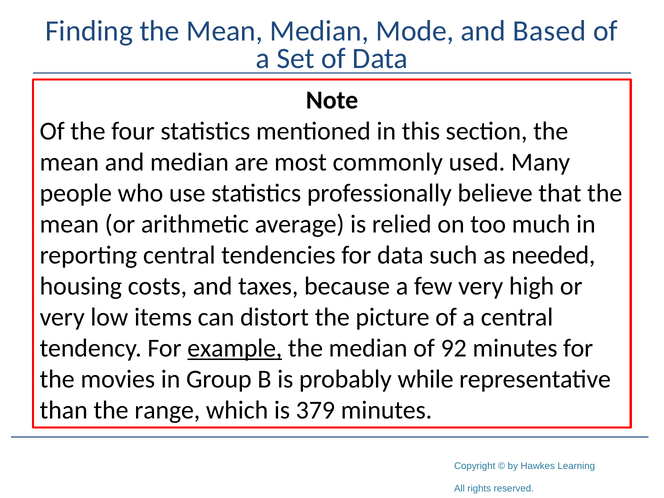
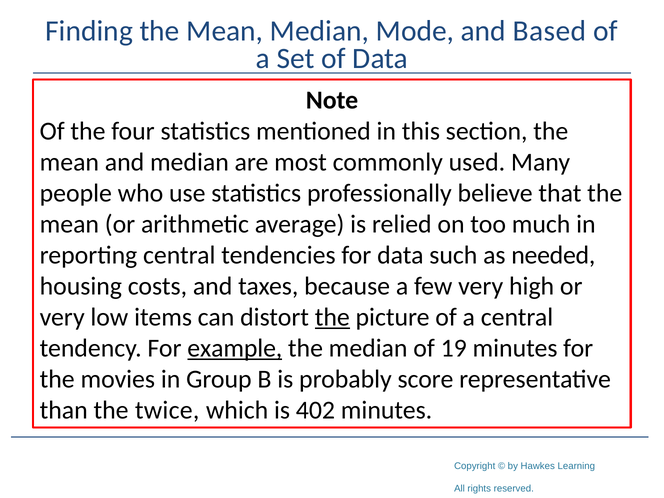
the at (332, 317) underline: none -> present
92: 92 -> 19
while: while -> score
range: range -> twice
379: 379 -> 402
